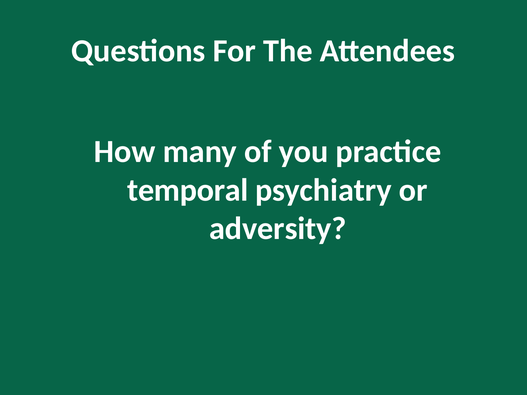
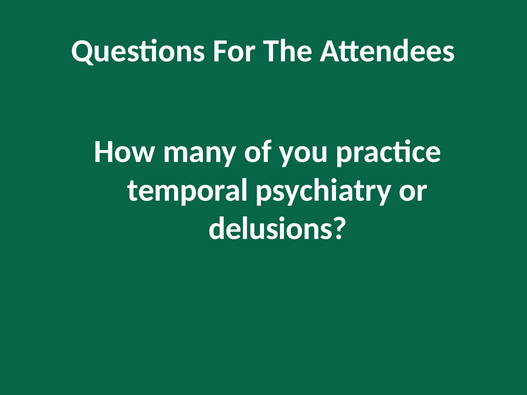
adversity: adversity -> delusions
